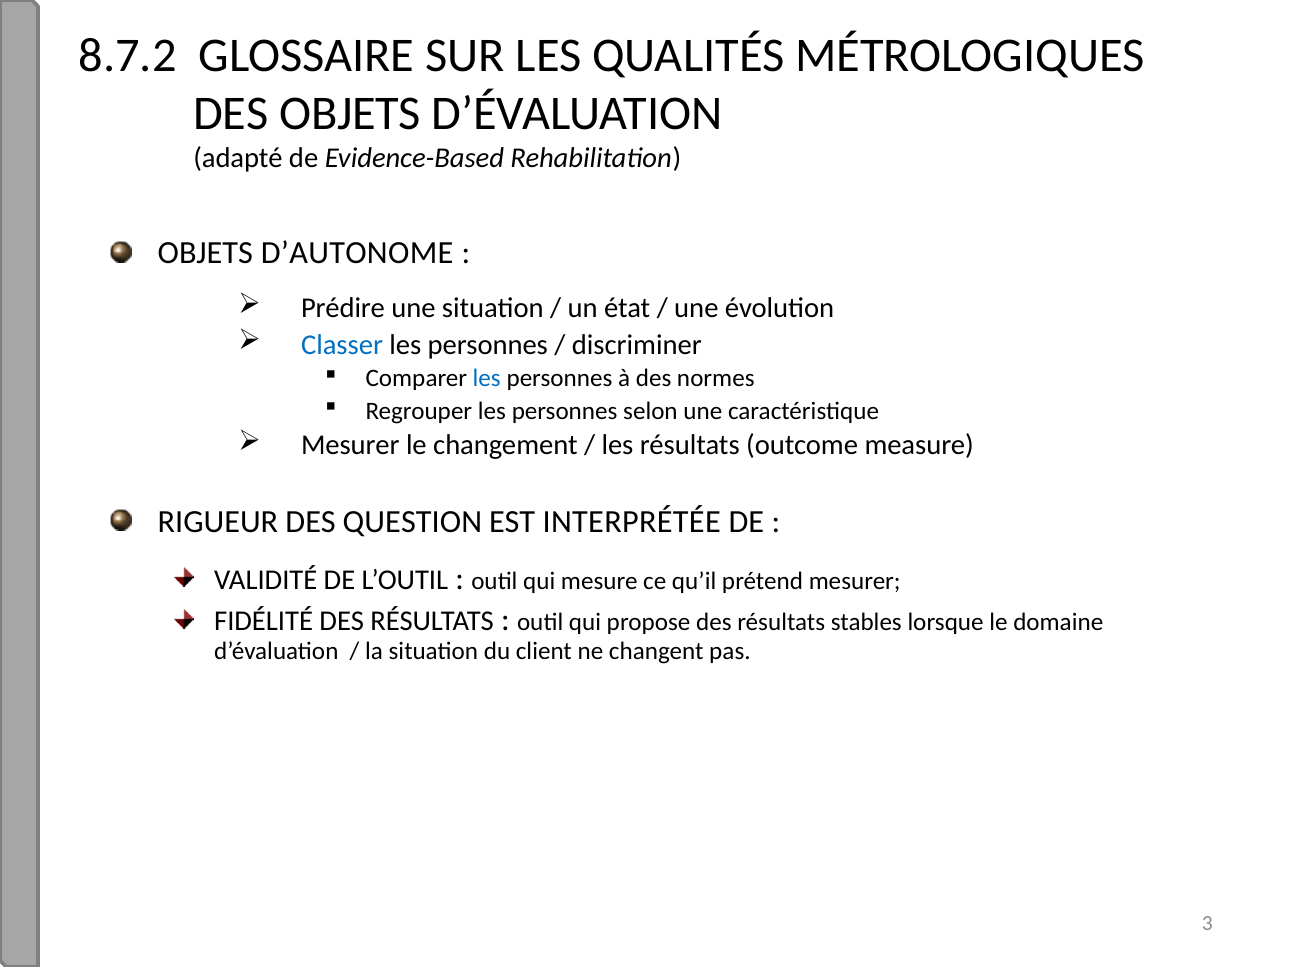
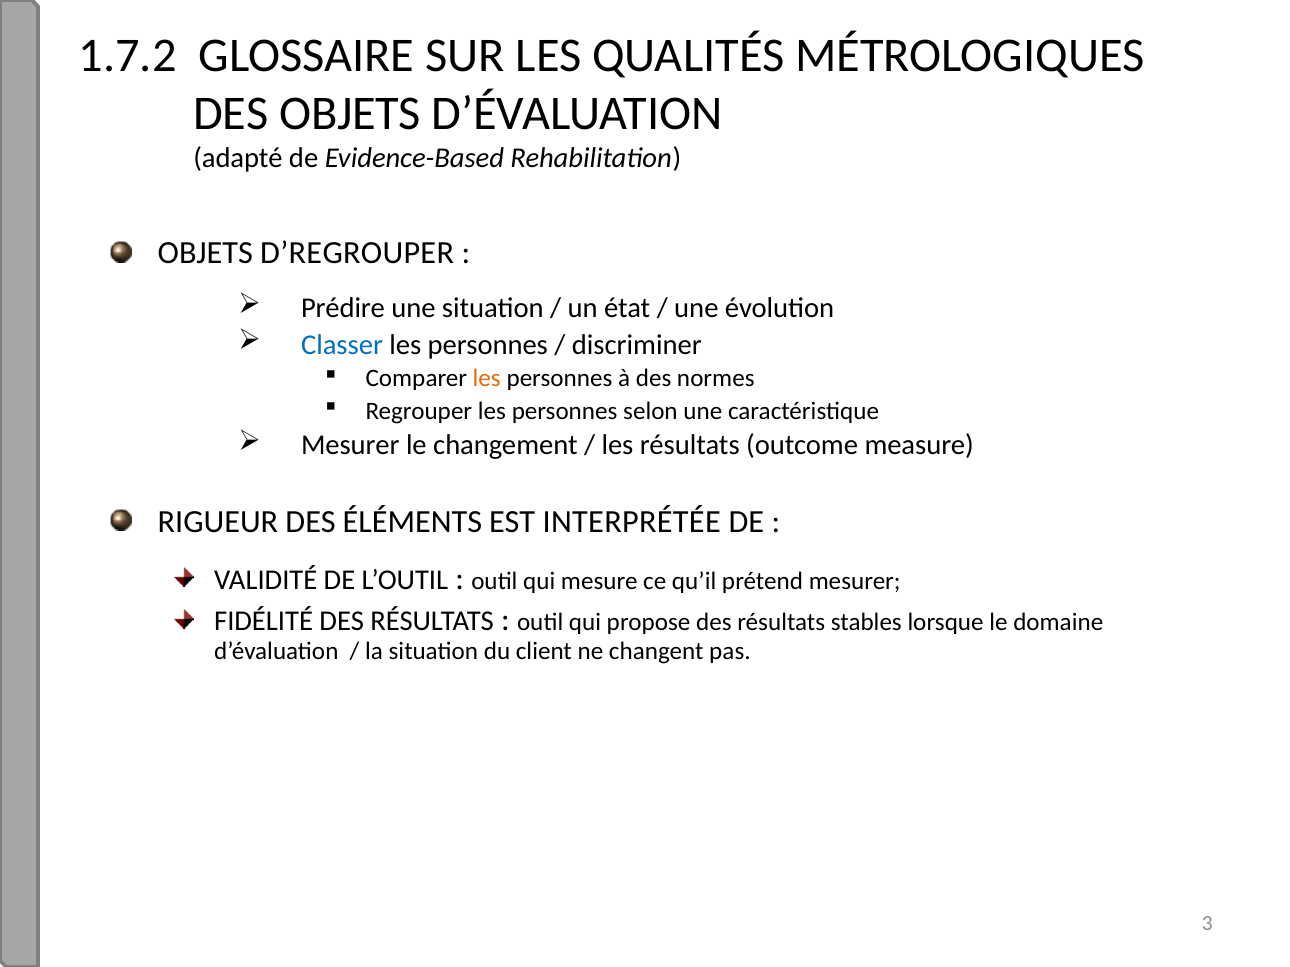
8.7.2: 8.7.2 -> 1.7.2
D’AUTONOME: D’AUTONOME -> D’REGROUPER
les at (487, 379) colour: blue -> orange
QUESTION: QUESTION -> ÉLÉMENTS
